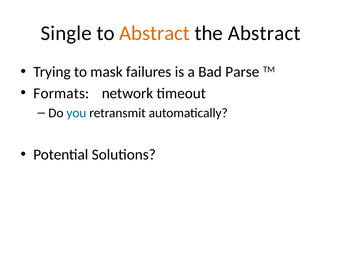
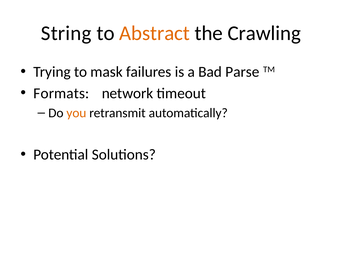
Single: Single -> String
the Abstract: Abstract -> Crawling
you colour: blue -> orange
